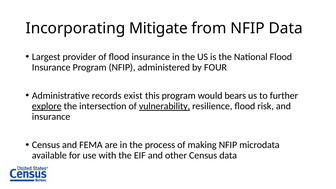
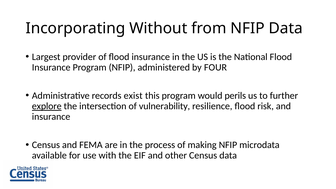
Mitigate: Mitigate -> Without
bears: bears -> perils
vulnerability underline: present -> none
